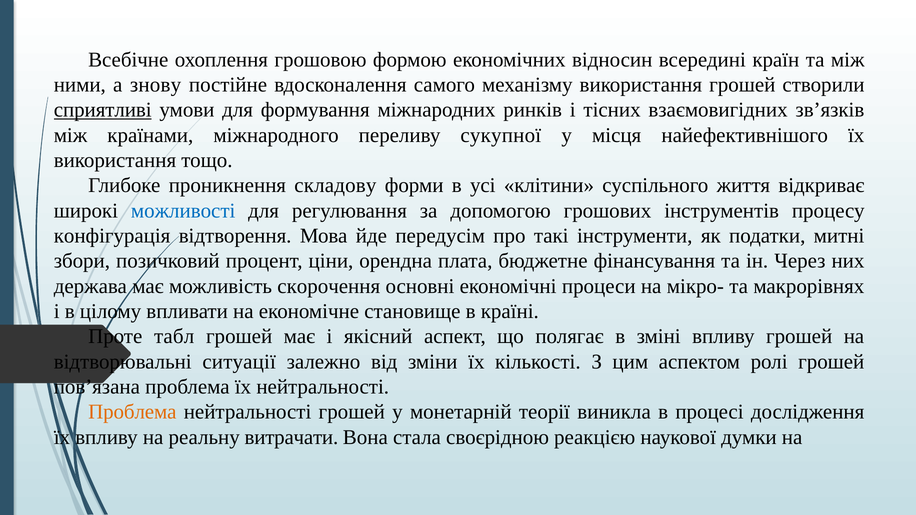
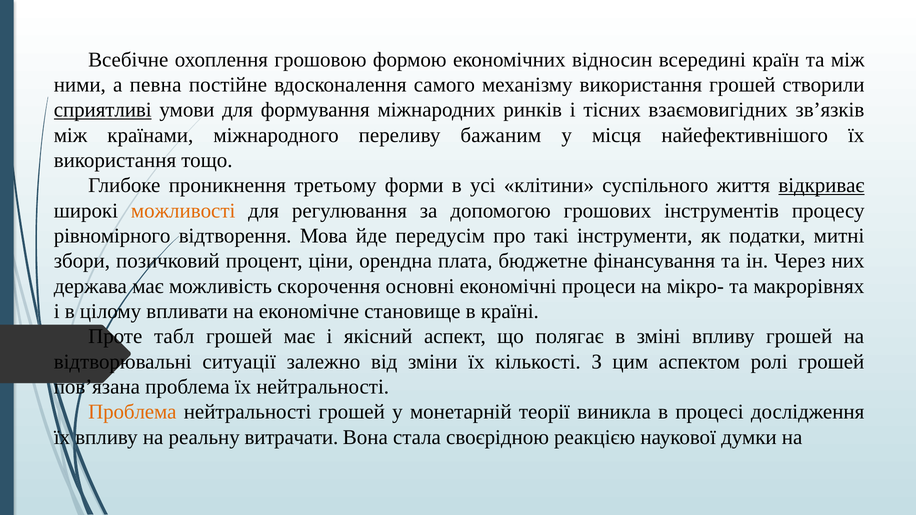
знову: знову -> певна
сукупної: сукупної -> бажаним
складову: складову -> третьому
відкриває underline: none -> present
можливості colour: blue -> orange
конфігурація: конфігурація -> рівномірного
